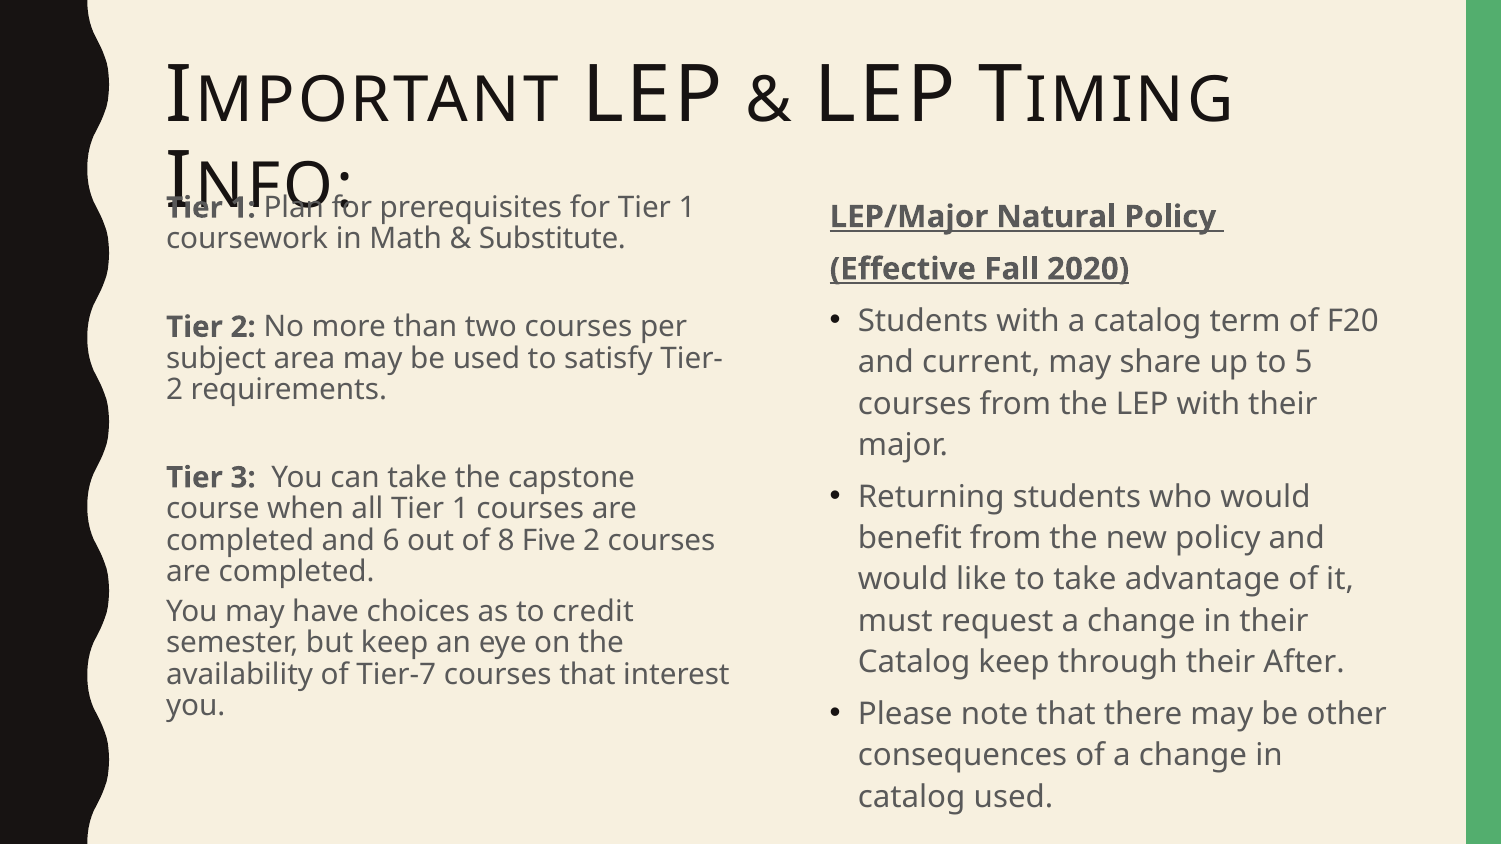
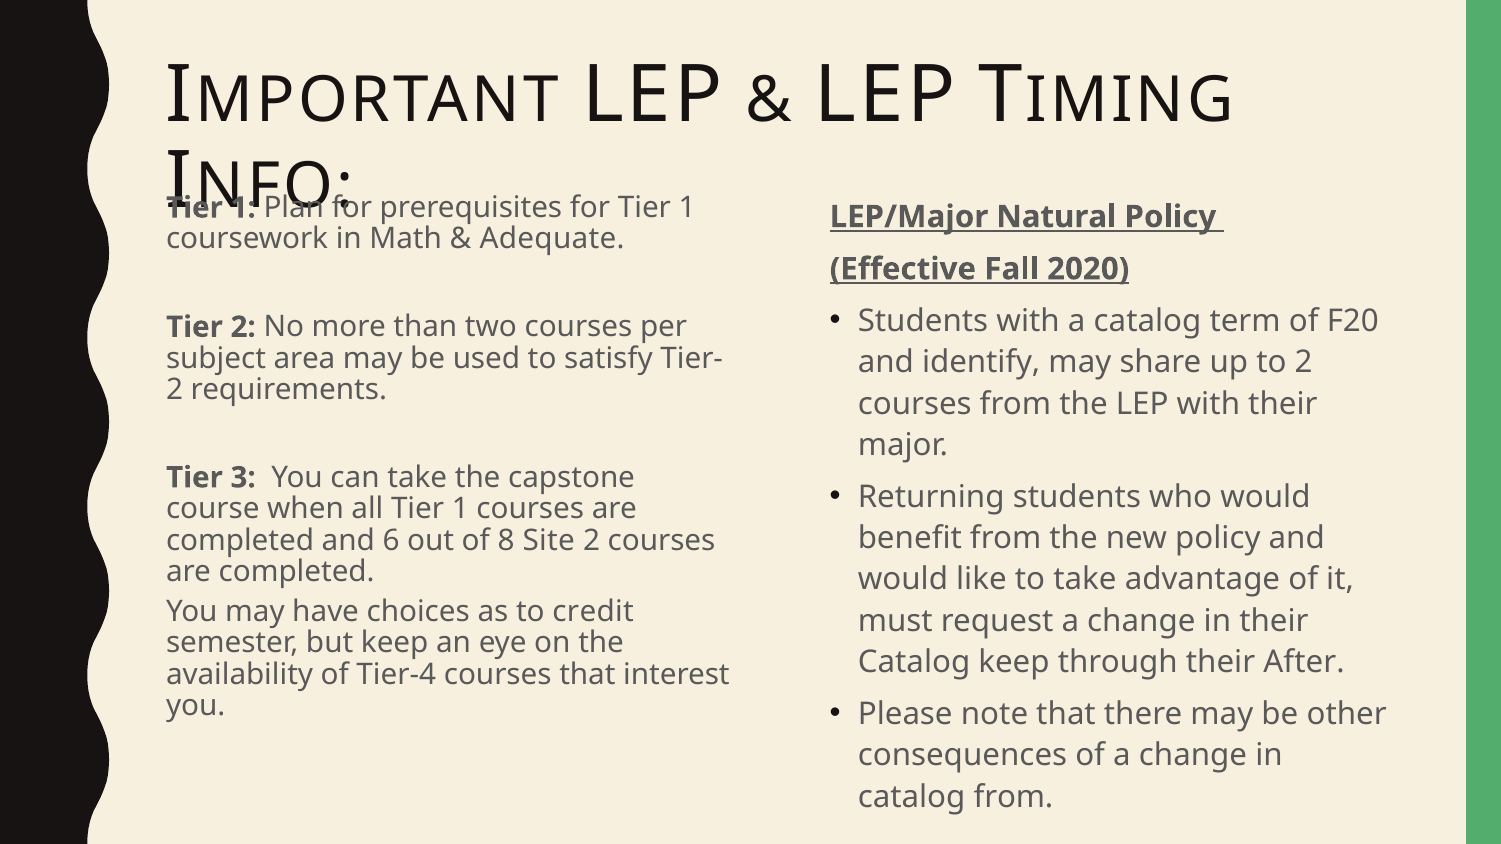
Substitute: Substitute -> Adequate
current: current -> identify
to 5: 5 -> 2
Five: Five -> Site
Tier-7: Tier-7 -> Tier-4
catalog used: used -> from
